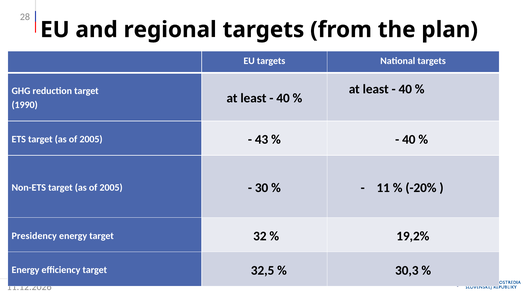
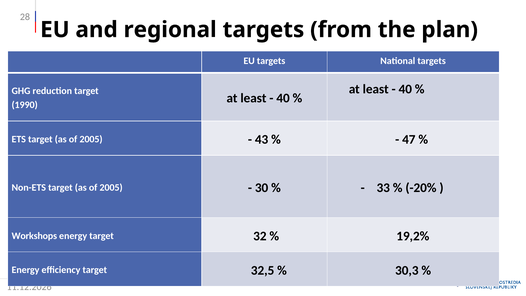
40 at (409, 139): 40 -> 47
11: 11 -> 33
Presidency: Presidency -> Workshops
